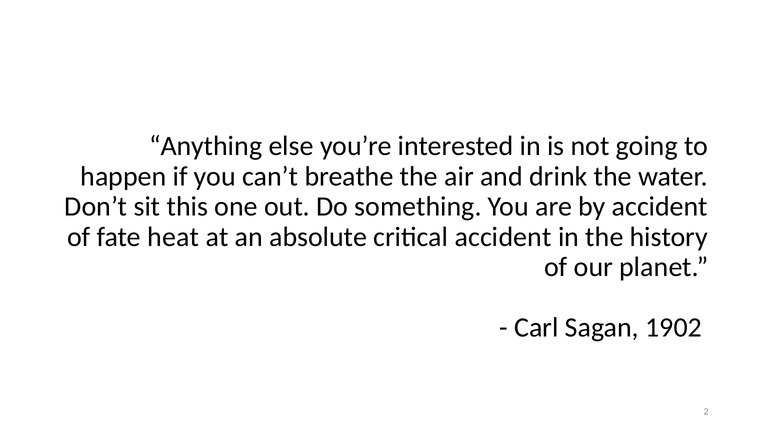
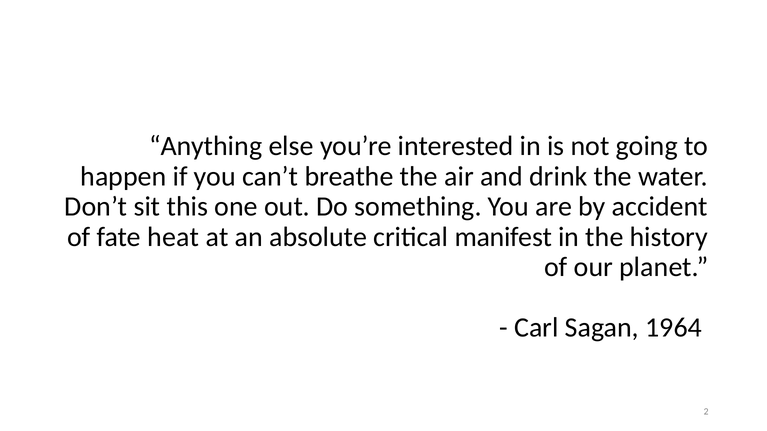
critical accident: accident -> manifest
1902: 1902 -> 1964
